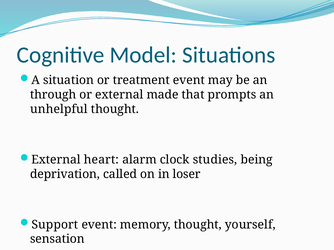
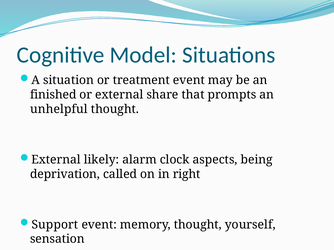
through: through -> finished
made: made -> share
heart: heart -> likely
studies: studies -> aspects
loser: loser -> right
